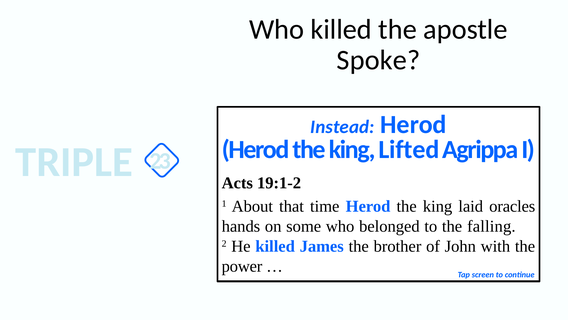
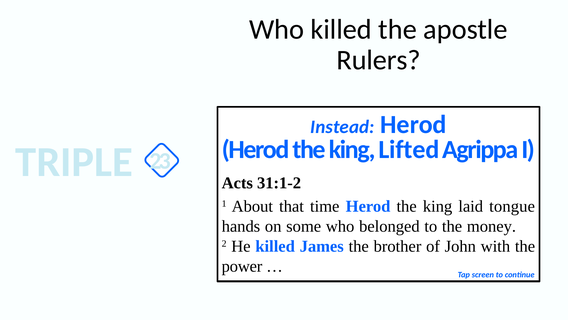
Spoke: Spoke -> Rulers
19:1-2: 19:1-2 -> 31:1-2
oracles: oracles -> tongue
falling: falling -> money
